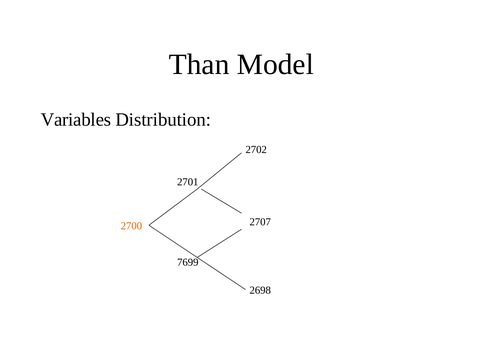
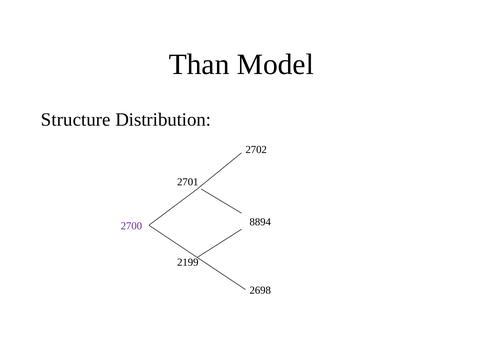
Variables: Variables -> Structure
2707: 2707 -> 8894
2700 colour: orange -> purple
7699: 7699 -> 2199
